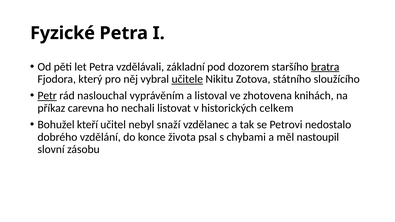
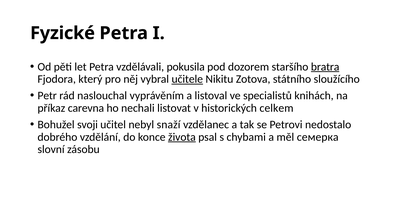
základní: základní -> pokusila
Petr underline: present -> none
zhotovena: zhotovena -> specialistů
kteří: kteří -> svoji
života underline: none -> present
nastoupil: nastoupil -> семерка
